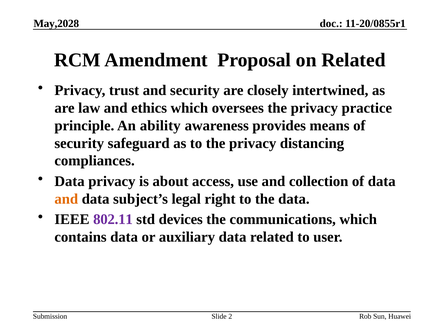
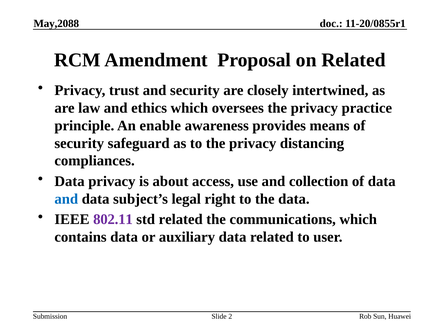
May,2028: May,2028 -> May,2088
ability: ability -> enable
and at (66, 199) colour: orange -> blue
std devices: devices -> related
